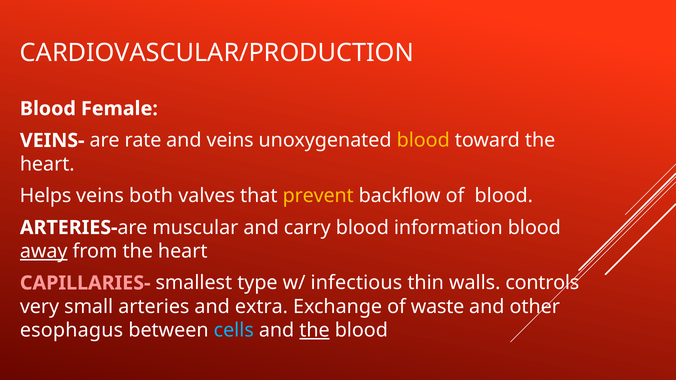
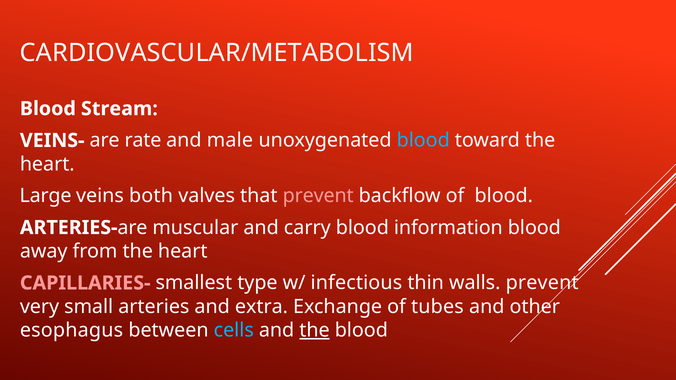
CARDIOVASCULAR/PRODUCTION: CARDIOVASCULAR/PRODUCTION -> CARDIOVASCULAR/METABOLISM
Female: Female -> Stream
and veins: veins -> male
blood at (423, 141) colour: yellow -> light blue
Helps: Helps -> Large
prevent at (318, 196) colour: yellow -> pink
away underline: present -> none
walls controls: controls -> prevent
waste: waste -> tubes
